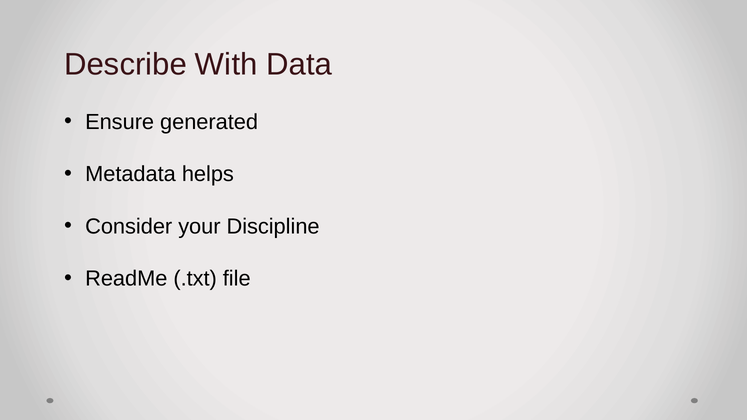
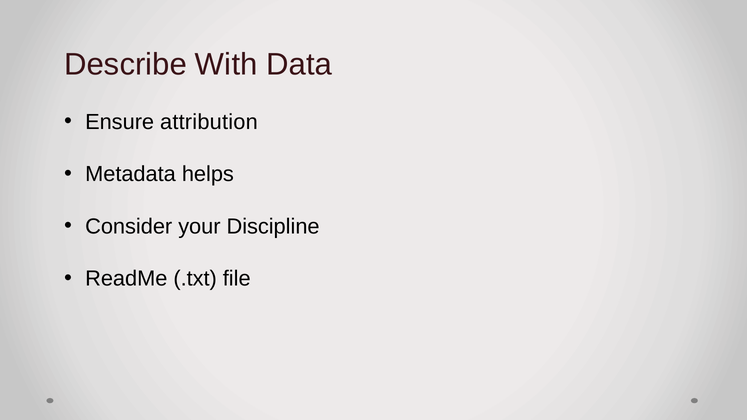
generated: generated -> attribution
